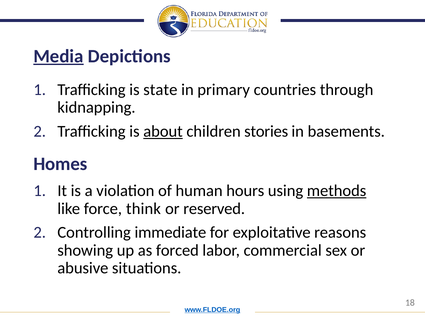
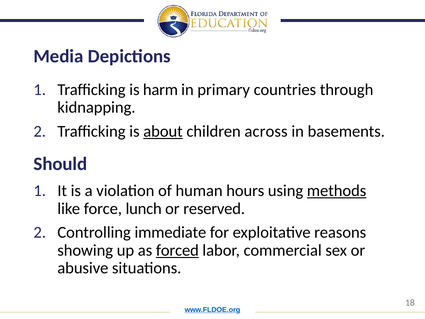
Media underline: present -> none
state: state -> harm
stories: stories -> across
Homes: Homes -> Should
think: think -> lunch
forced underline: none -> present
